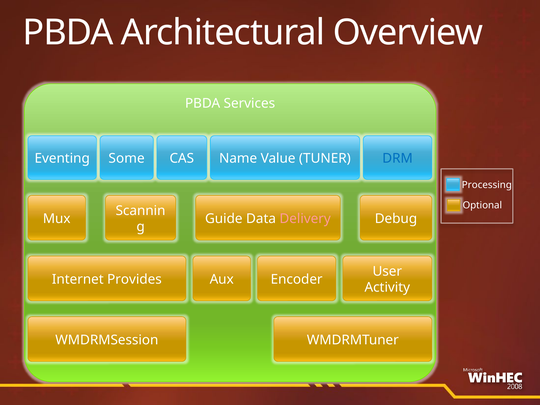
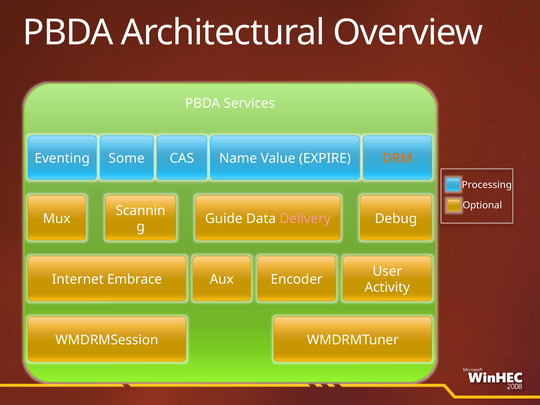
TUNER: TUNER -> EXPIRE
DRM colour: blue -> orange
Provides: Provides -> Embrace
